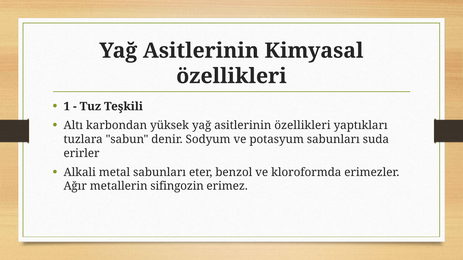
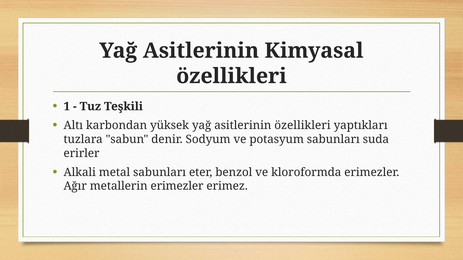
metallerin sifingozin: sifingozin -> erimezler
